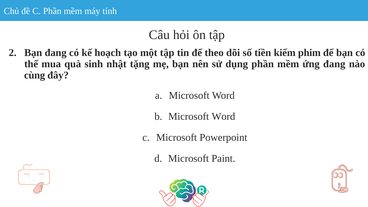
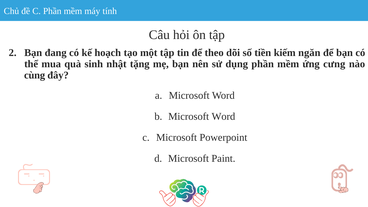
phim: phim -> ngăn
ứng đang: đang -> cưng
